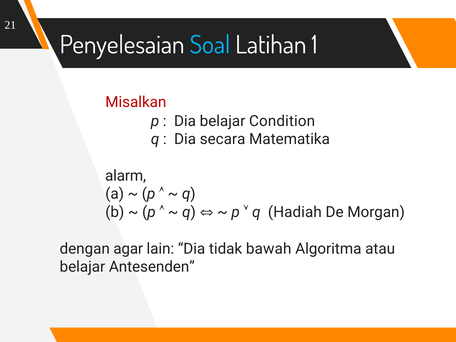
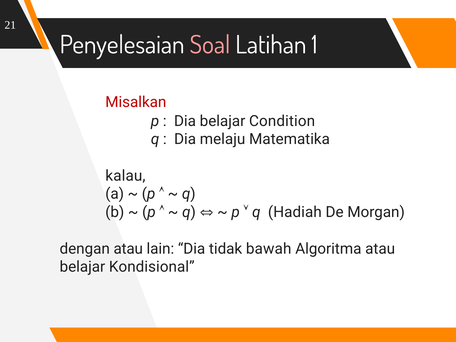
Soal colour: light blue -> pink
secara: secara -> melaju
alarm: alarm -> kalau
dengan agar: agar -> atau
Antesenden: Antesenden -> Kondisional
